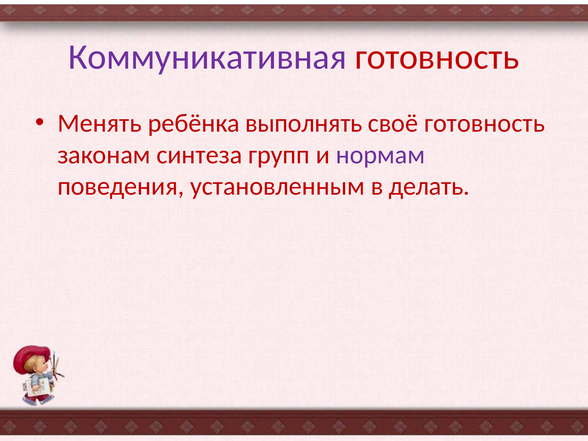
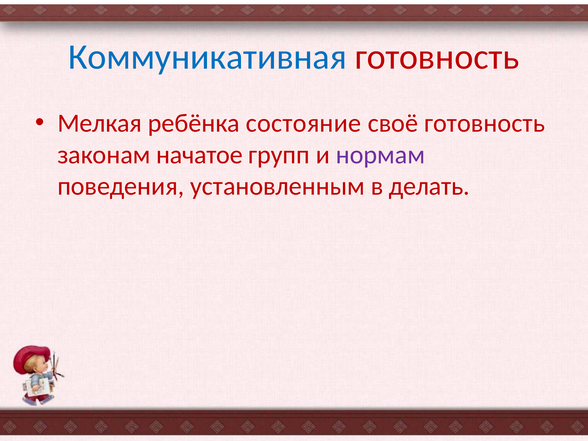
Коммуникативная colour: purple -> blue
Менять: Менять -> Мелкая
выполнять: выполнять -> состояние
синтеза: синтеза -> начатое
